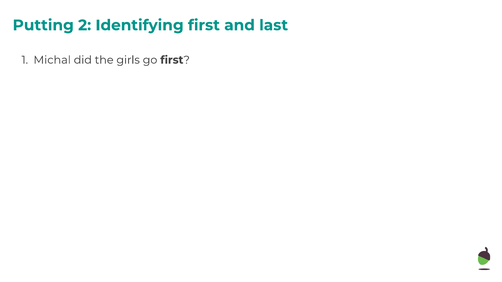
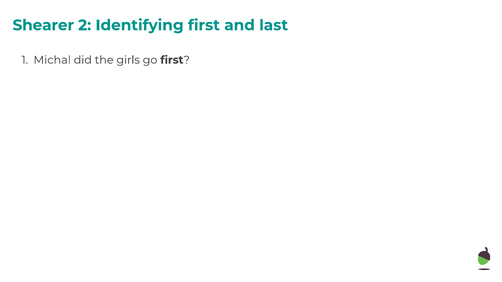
Putting: Putting -> Shearer
